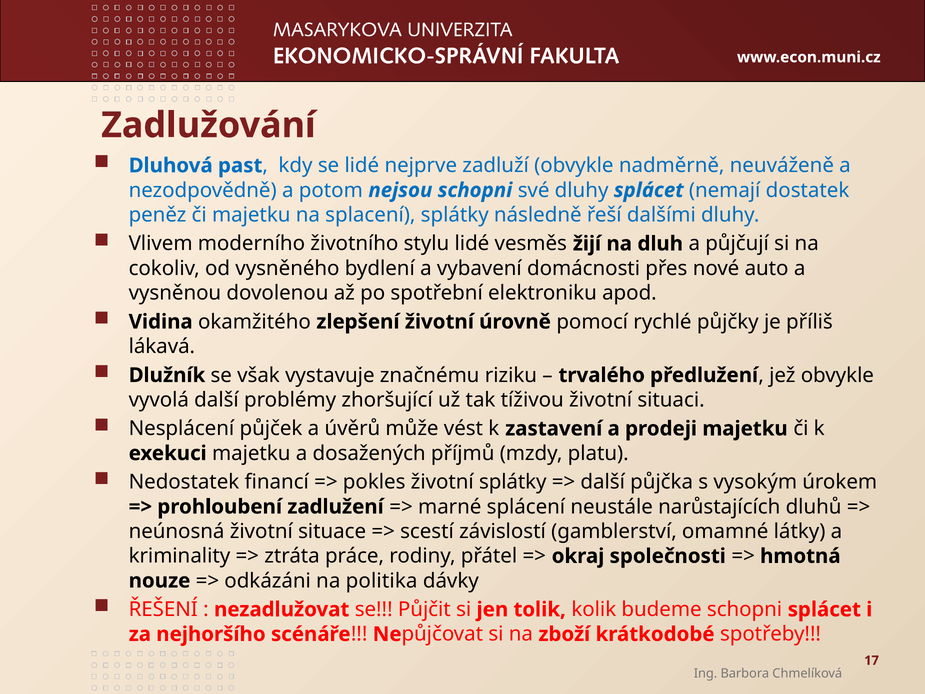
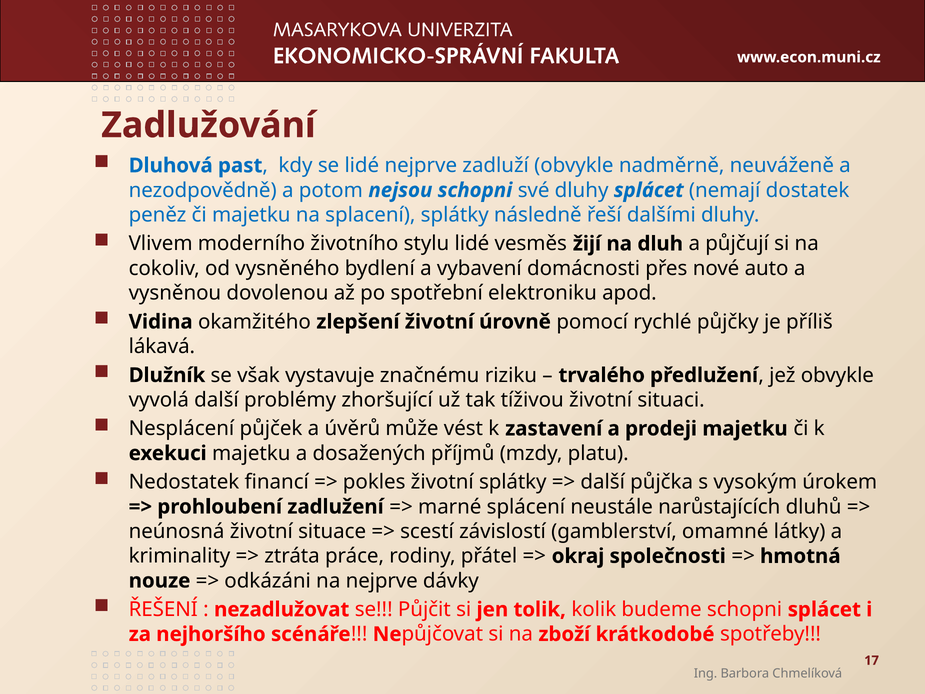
na politika: politika -> nejprve
